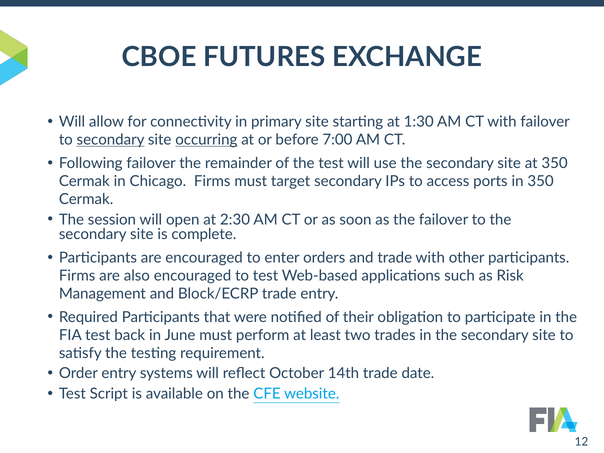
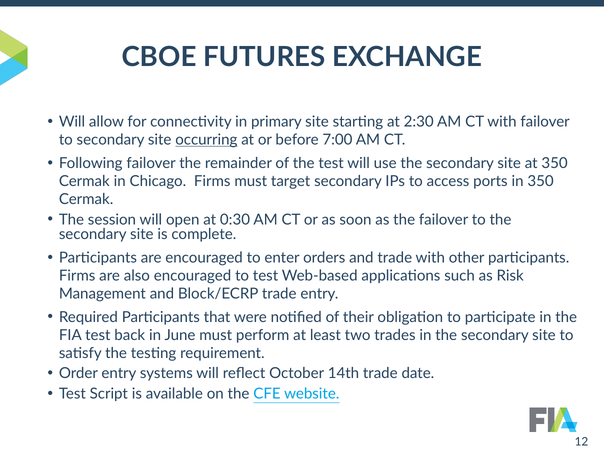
1:30: 1:30 -> 2:30
secondary at (111, 140) underline: present -> none
2:30: 2:30 -> 0:30
